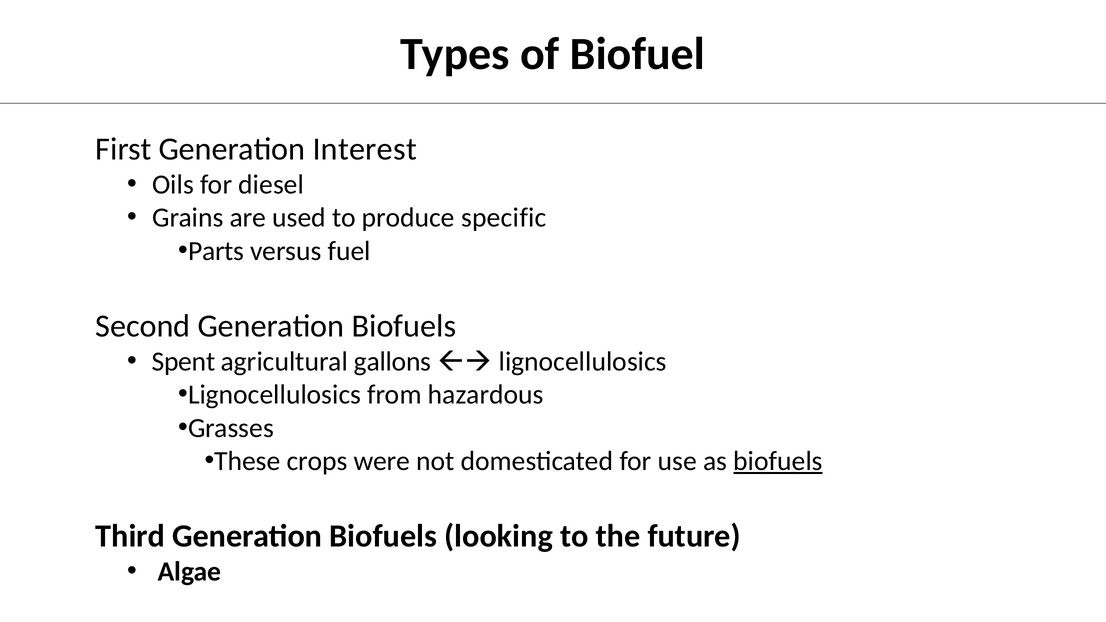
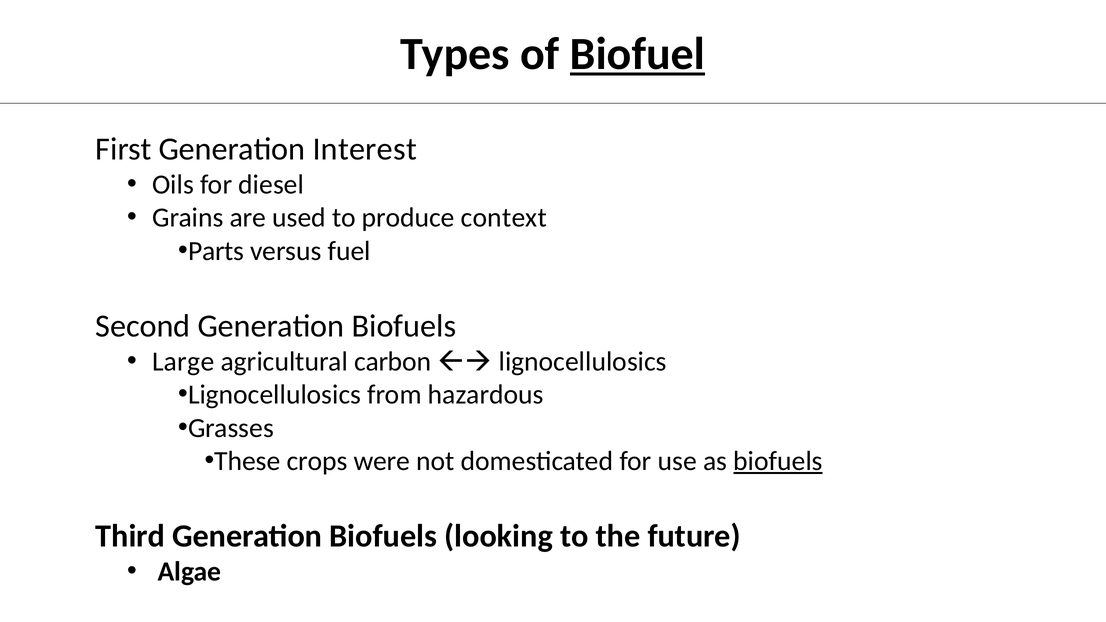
Biofuel underline: none -> present
specific: specific -> context
Spent: Spent -> Large
gallons: gallons -> carbon
